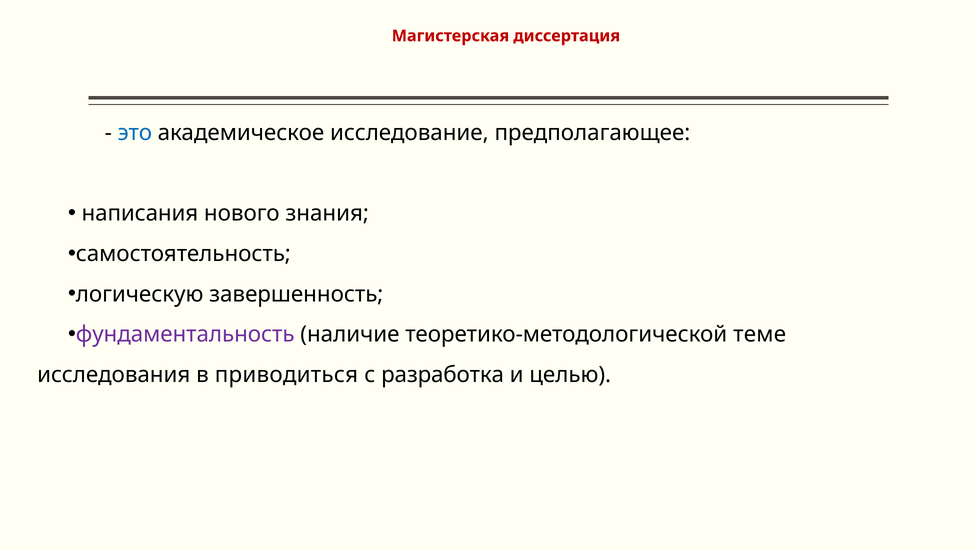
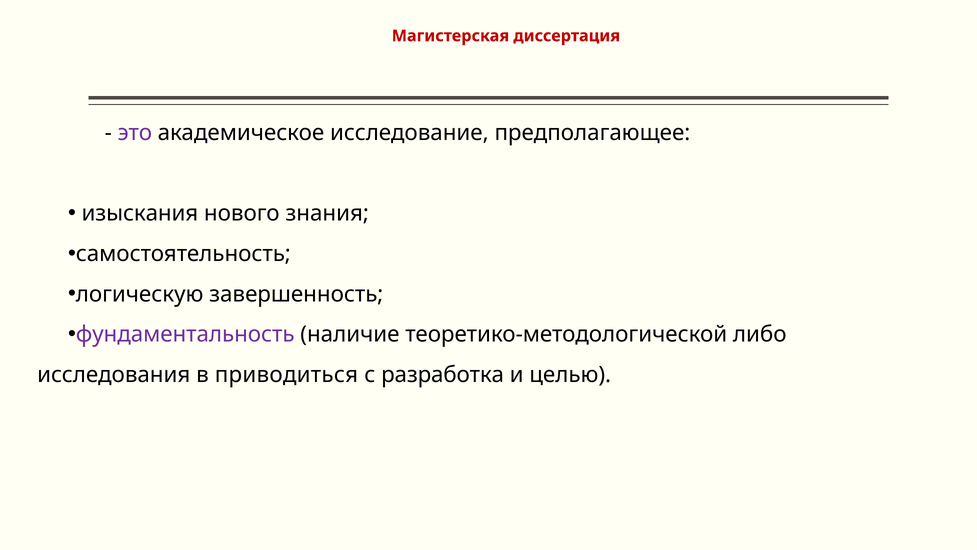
это colour: blue -> purple
написания: написания -> изыскания
теме: теме -> либо
